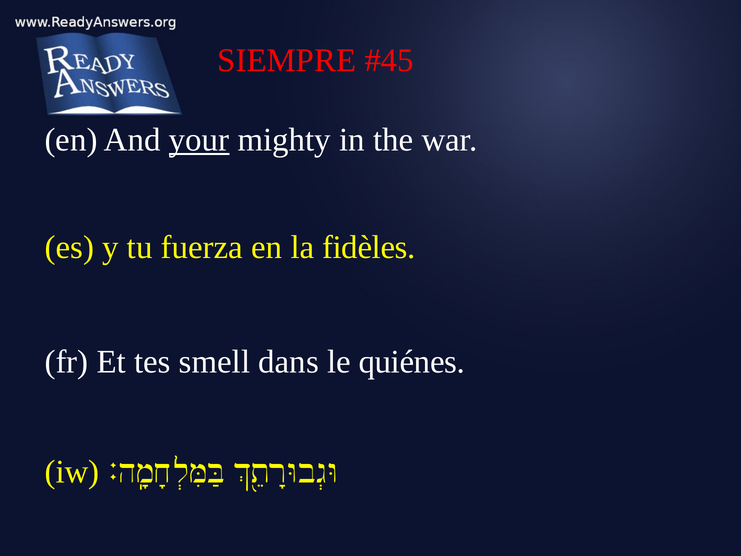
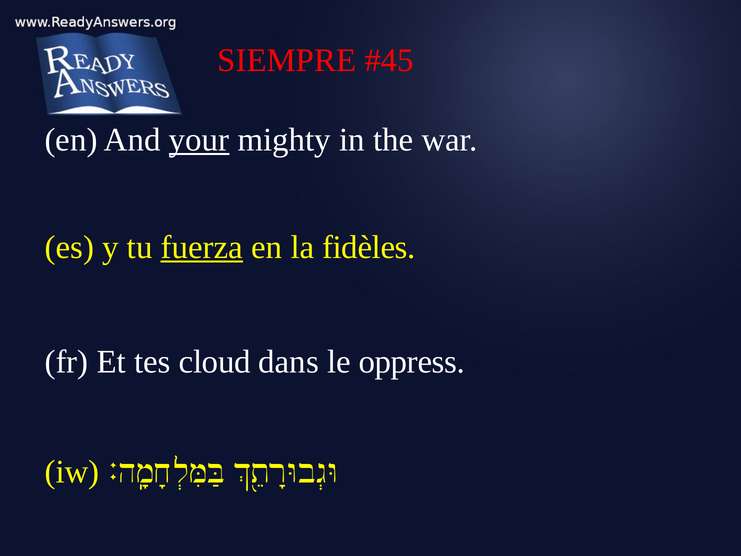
fuerza underline: none -> present
smell: smell -> cloud
quiénes: quiénes -> oppress
